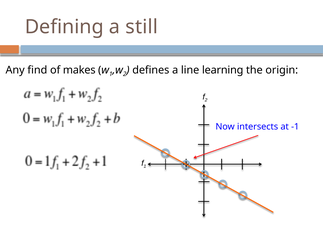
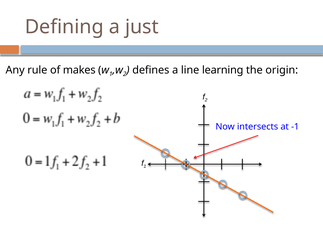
still: still -> just
find: find -> rule
